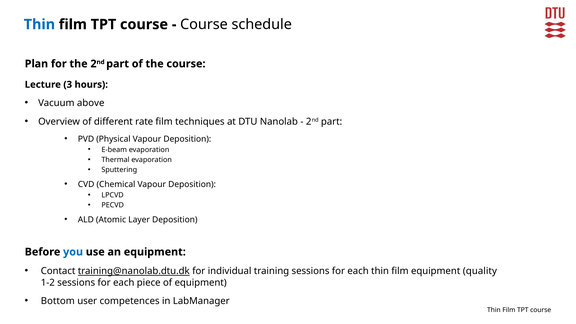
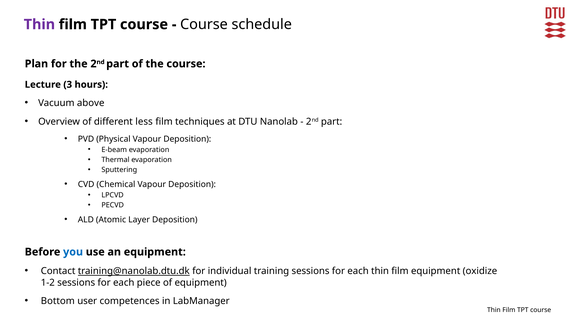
Thin at (39, 24) colour: blue -> purple
rate: rate -> less
quality: quality -> oxidize
